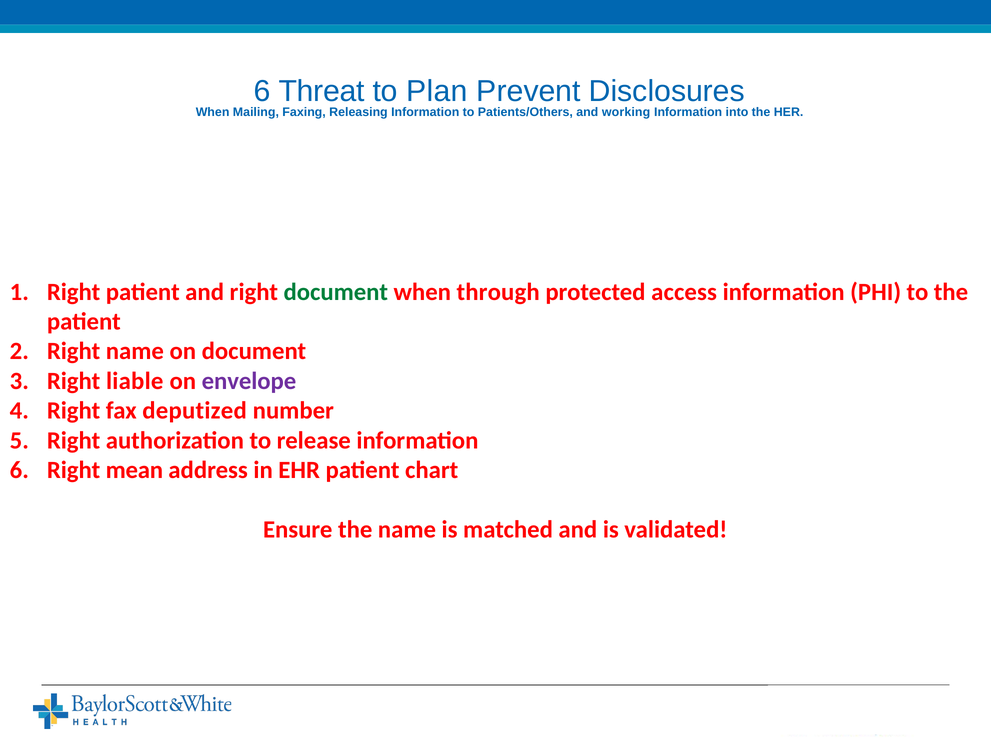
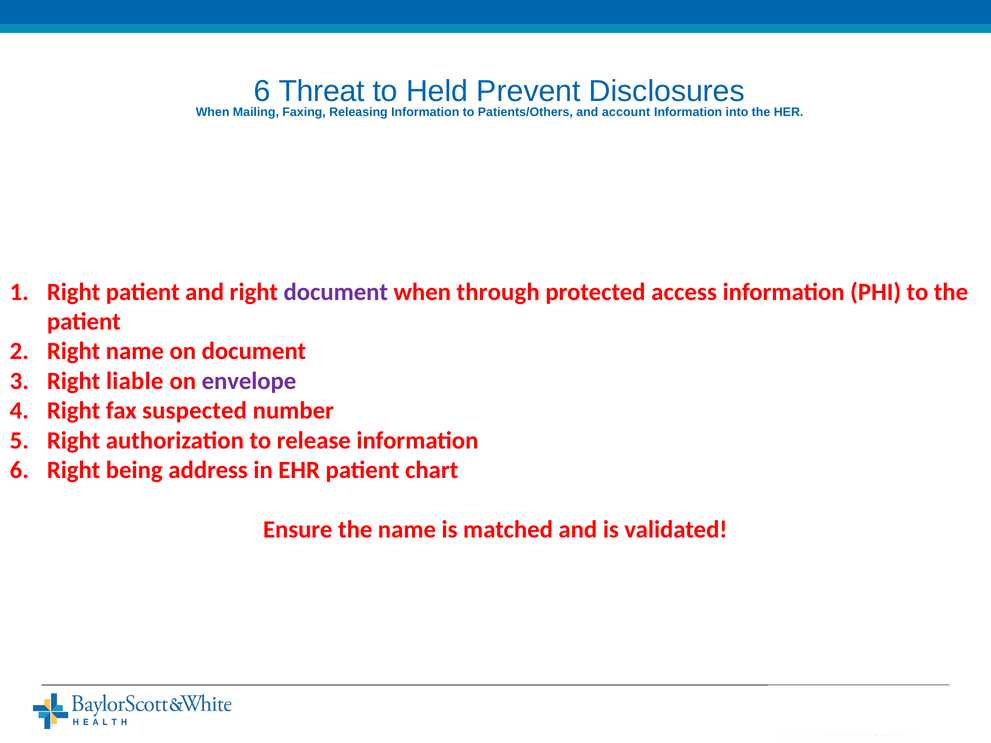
Plan: Plan -> Held
working: working -> account
document at (336, 292) colour: green -> purple
deputized: deputized -> suspected
mean: mean -> being
